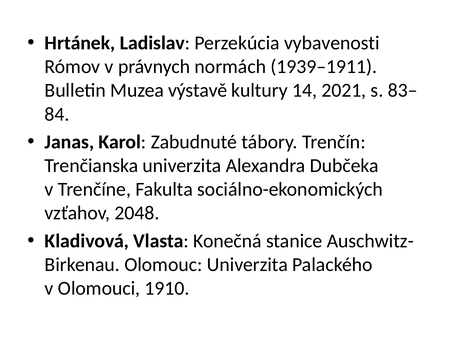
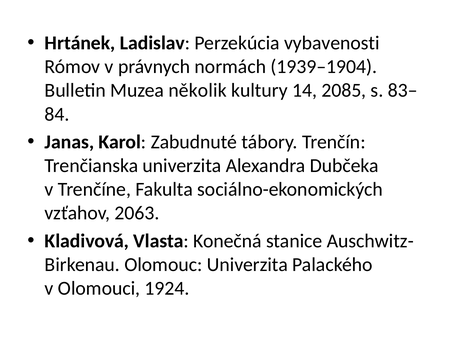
1939–1911: 1939–1911 -> 1939–1904
výstavě: výstavě -> několik
2021: 2021 -> 2085
2048: 2048 -> 2063
1910: 1910 -> 1924
